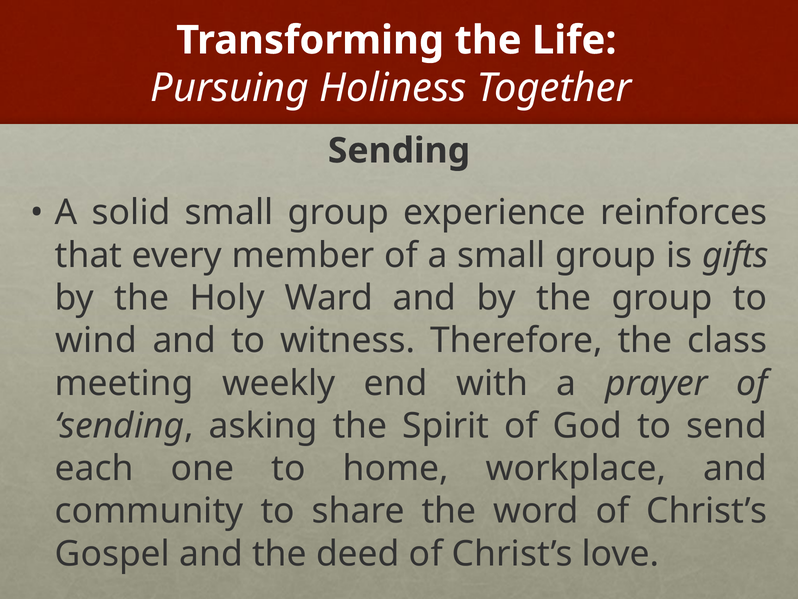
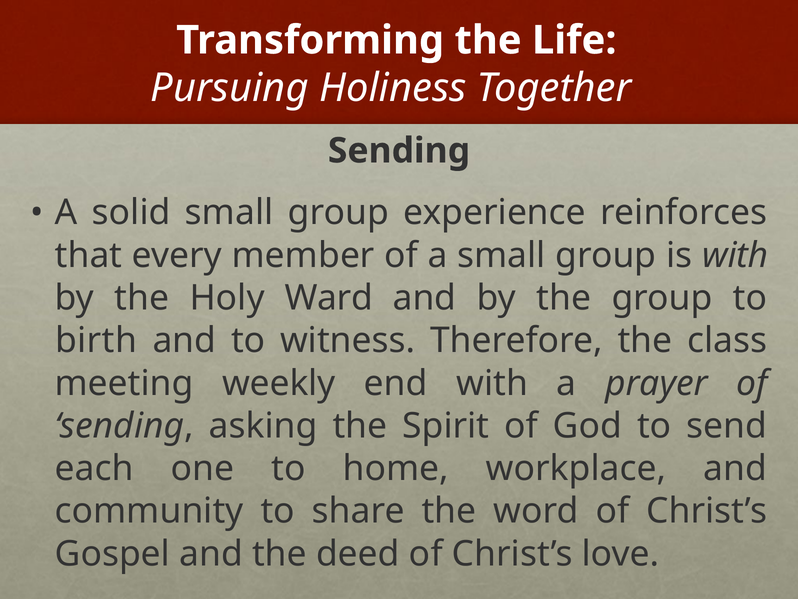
is gifts: gifts -> with
wind: wind -> birth
